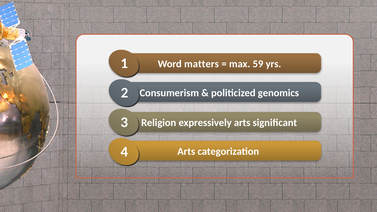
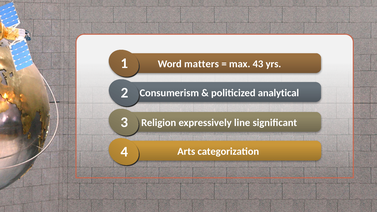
59: 59 -> 43
genomics: genomics -> analytical
expressively arts: arts -> line
